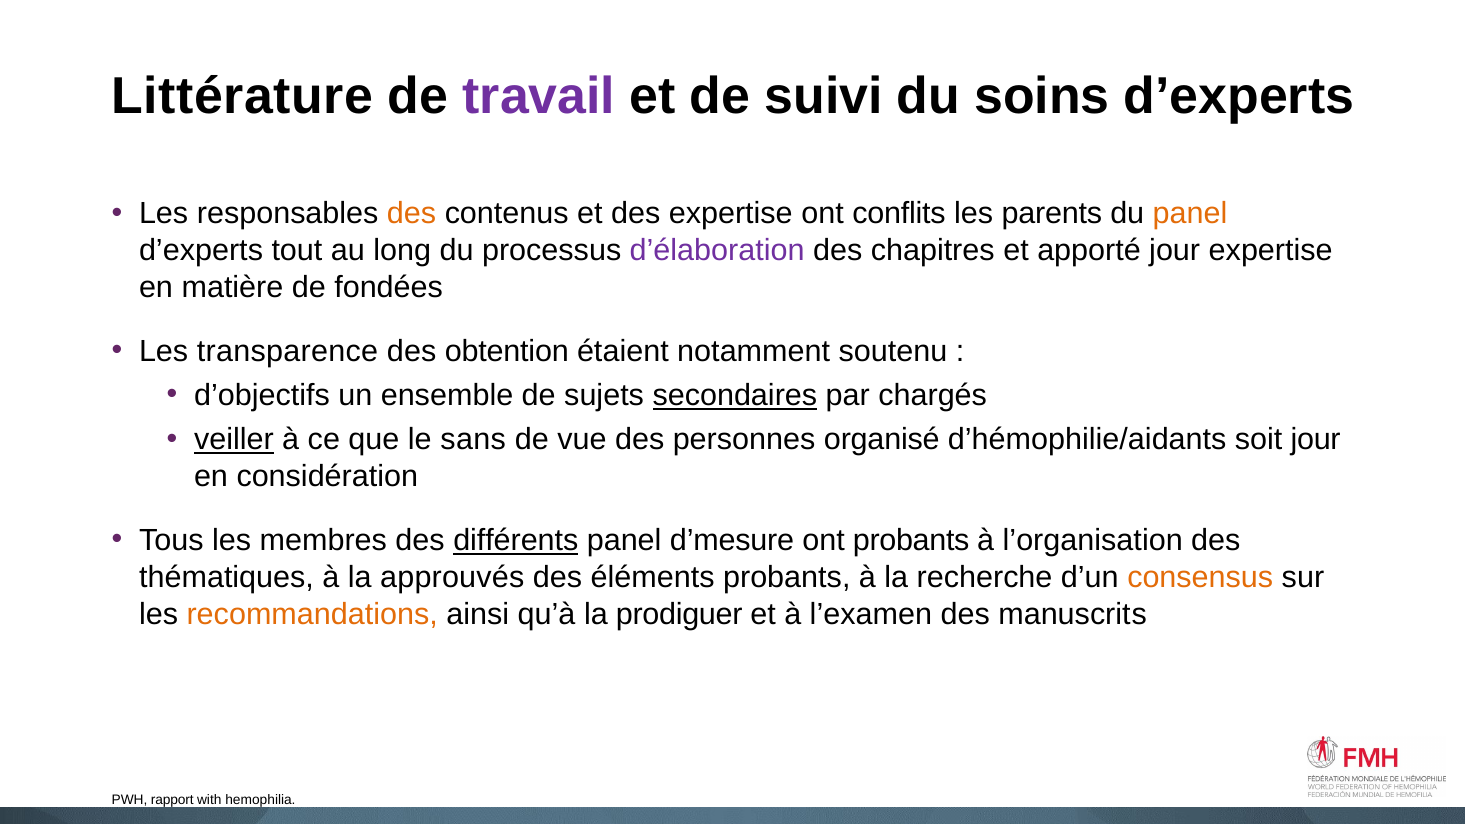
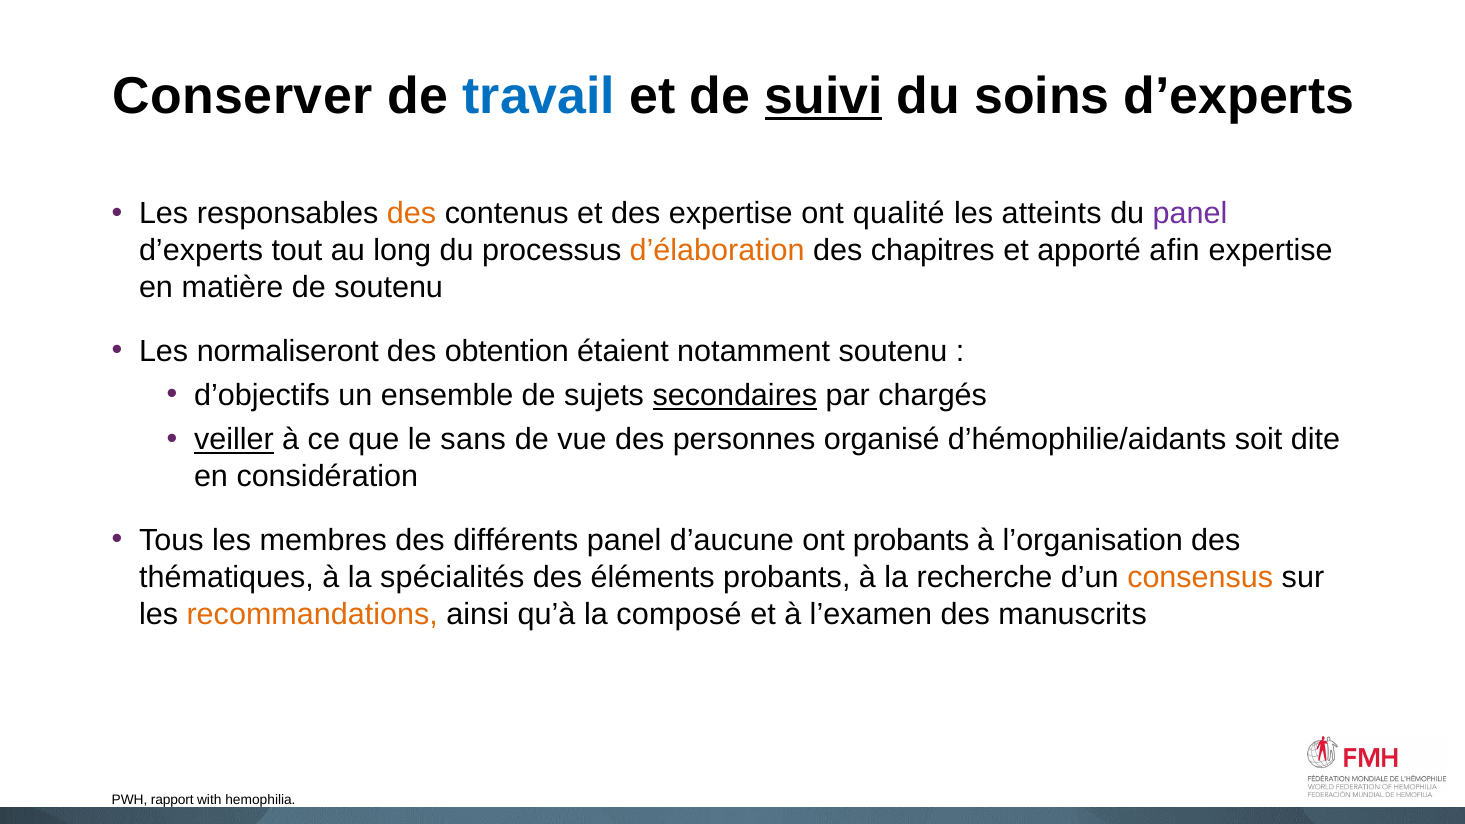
Littérature: Littérature -> Conserver
travail colour: purple -> blue
suivi underline: none -> present
conflits: conflits -> qualité
parents: parents -> atteints
panel at (1190, 214) colour: orange -> purple
d’élaboration colour: purple -> orange
apporté jour: jour -> afin
de fondées: fondées -> soutenu
transparence: transparence -> normaliseront
soit jour: jour -> dite
différents underline: present -> none
d’mesure: d’mesure -> d’aucune
approuvés: approuvés -> spécialités
prodiguer: prodiguer -> composé
